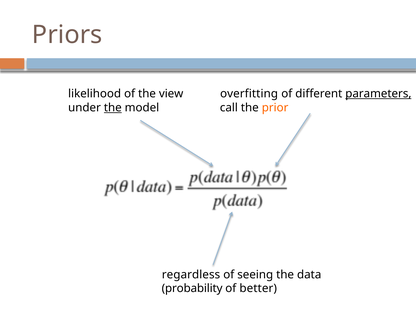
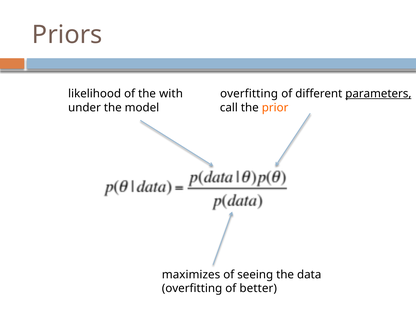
view: view -> with
the at (113, 108) underline: present -> none
regardless: regardless -> maximizes
probability at (192, 288): probability -> overfitting
